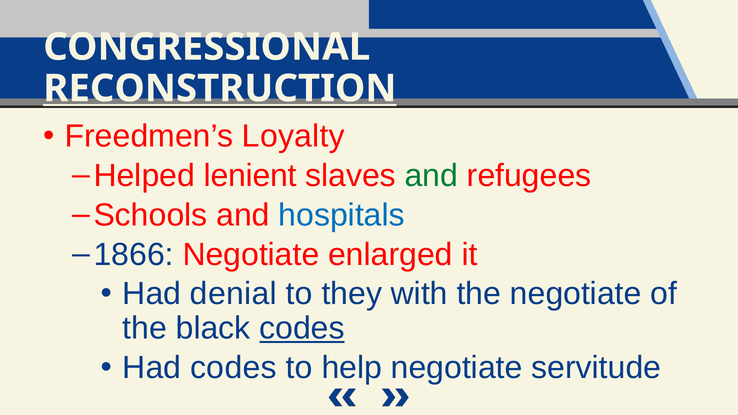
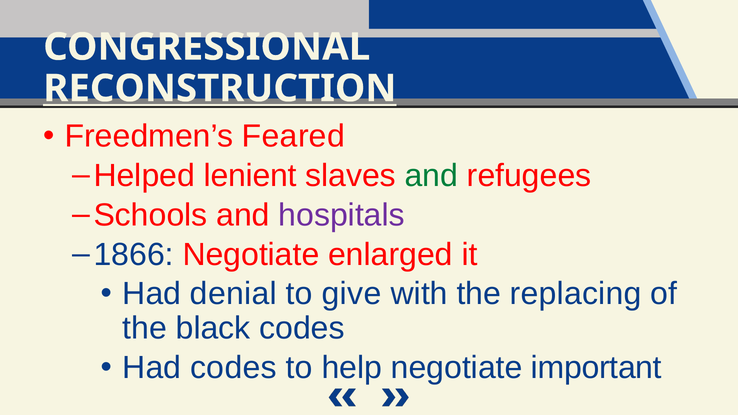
Loyalty: Loyalty -> Feared
hospitals colour: blue -> purple
they: they -> give
the negotiate: negotiate -> replacing
codes at (302, 329) underline: present -> none
servitude: servitude -> important
